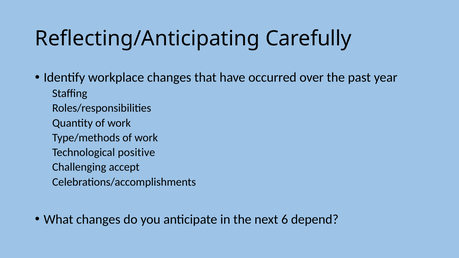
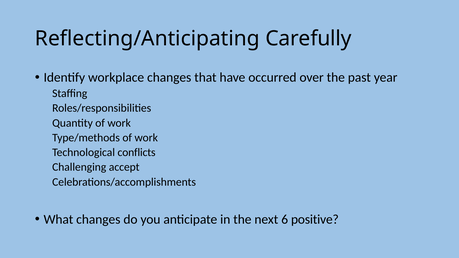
positive: positive -> conflicts
depend: depend -> positive
